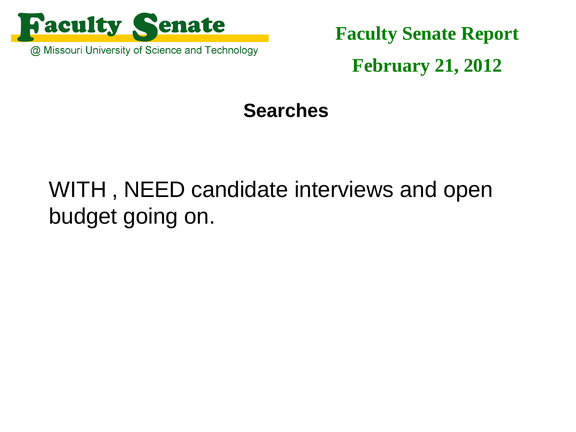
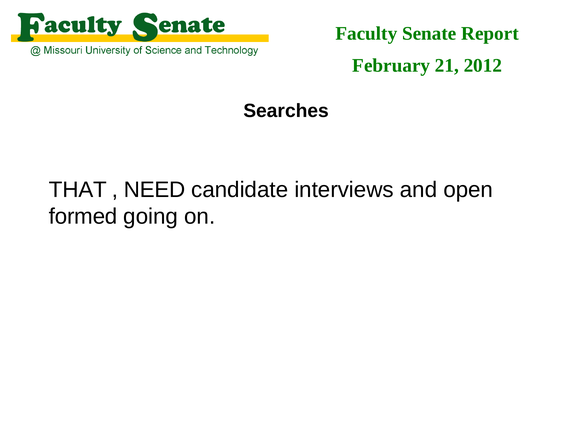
WITH: WITH -> THAT
budget: budget -> formed
